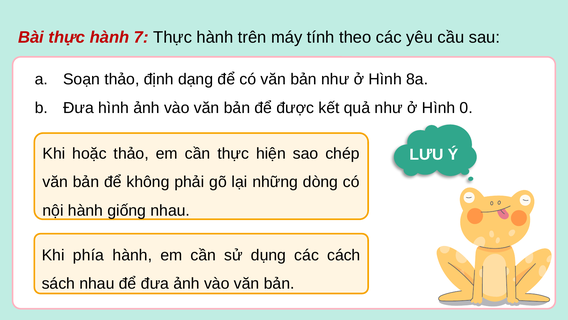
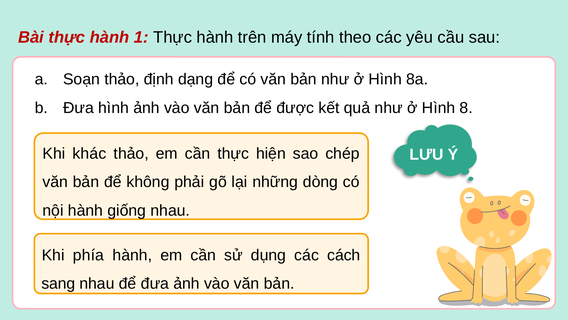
7: 7 -> 1
0: 0 -> 8
hoặc: hoặc -> khác
sách: sách -> sang
